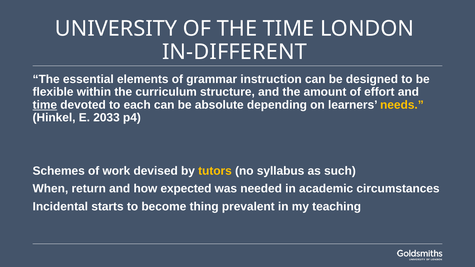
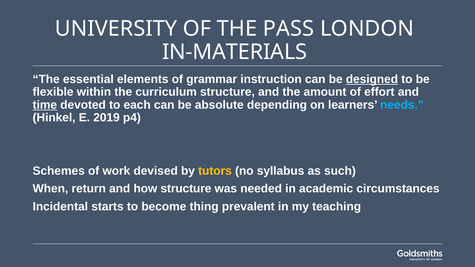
THE TIME: TIME -> PASS
IN-DIFFERENT: IN-DIFFERENT -> IN-MATERIALS
designed underline: none -> present
needs colour: yellow -> light blue
2033: 2033 -> 2019
how expected: expected -> structure
